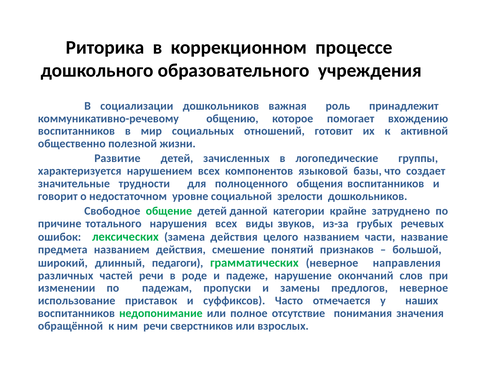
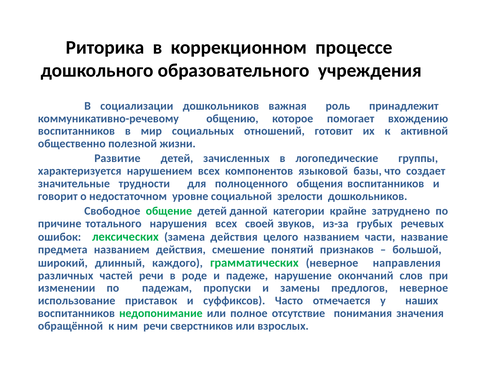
виды: виды -> своей
педагоги: педагоги -> каждого
